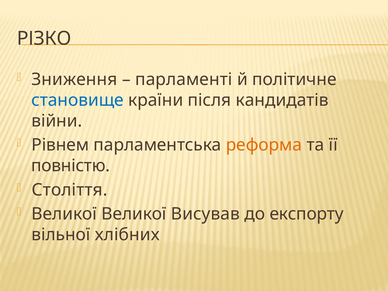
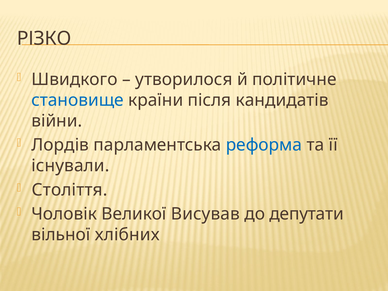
Зниження: Зниження -> Швидкого
парламенті: парламенті -> утворилося
Рівнем: Рівнем -> Лордів
реформа colour: orange -> blue
повністю: повністю -> існували
Великої at (64, 214): Великої -> Чоловік
експорту: експорту -> депутати
